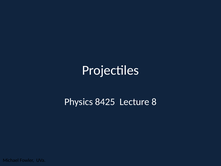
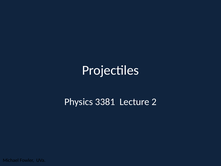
8425: 8425 -> 3381
8: 8 -> 2
